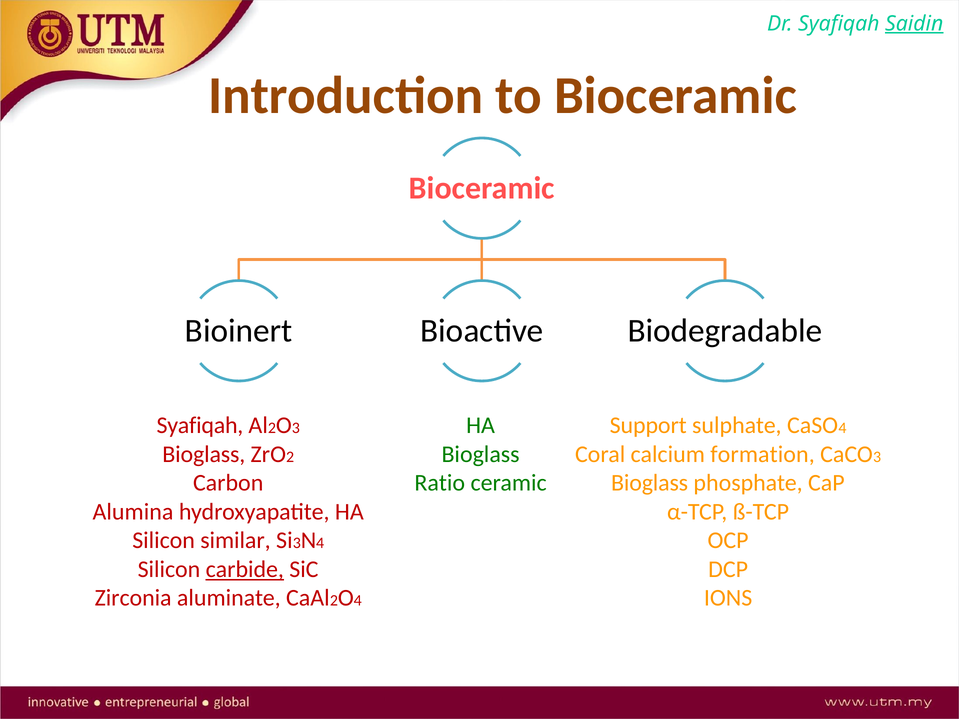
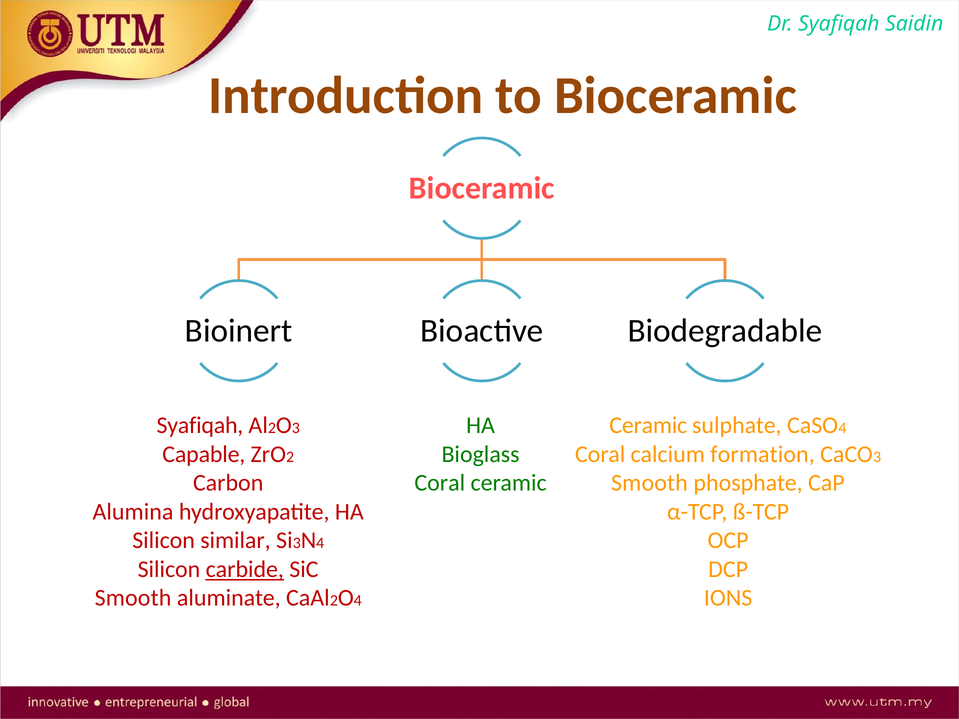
Saidin underline: present -> none
Support at (648, 425): Support -> Ceramic
Bioglass at (204, 454): Bioglass -> Capable
Bioglass at (650, 483): Bioglass -> Smooth
Ratio at (440, 483): Ratio -> Coral
Zirconia at (133, 598): Zirconia -> Smooth
